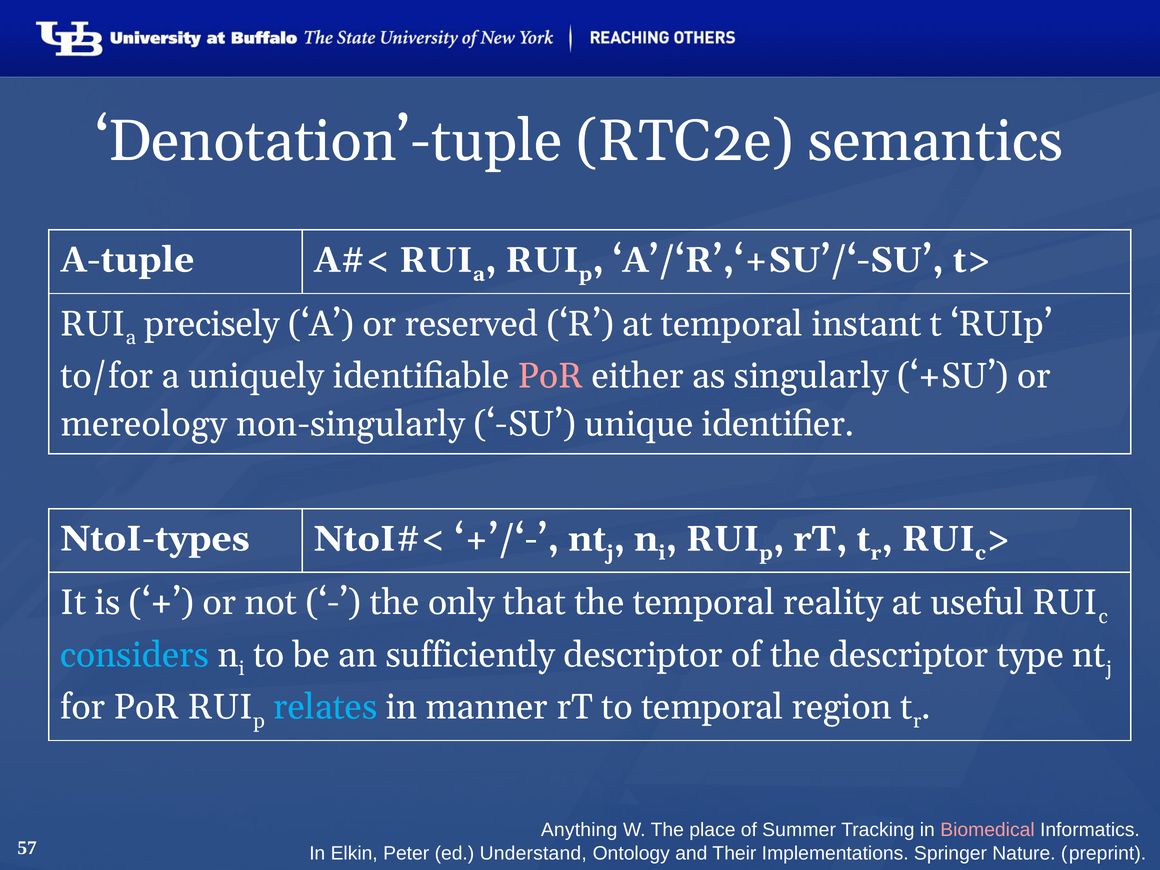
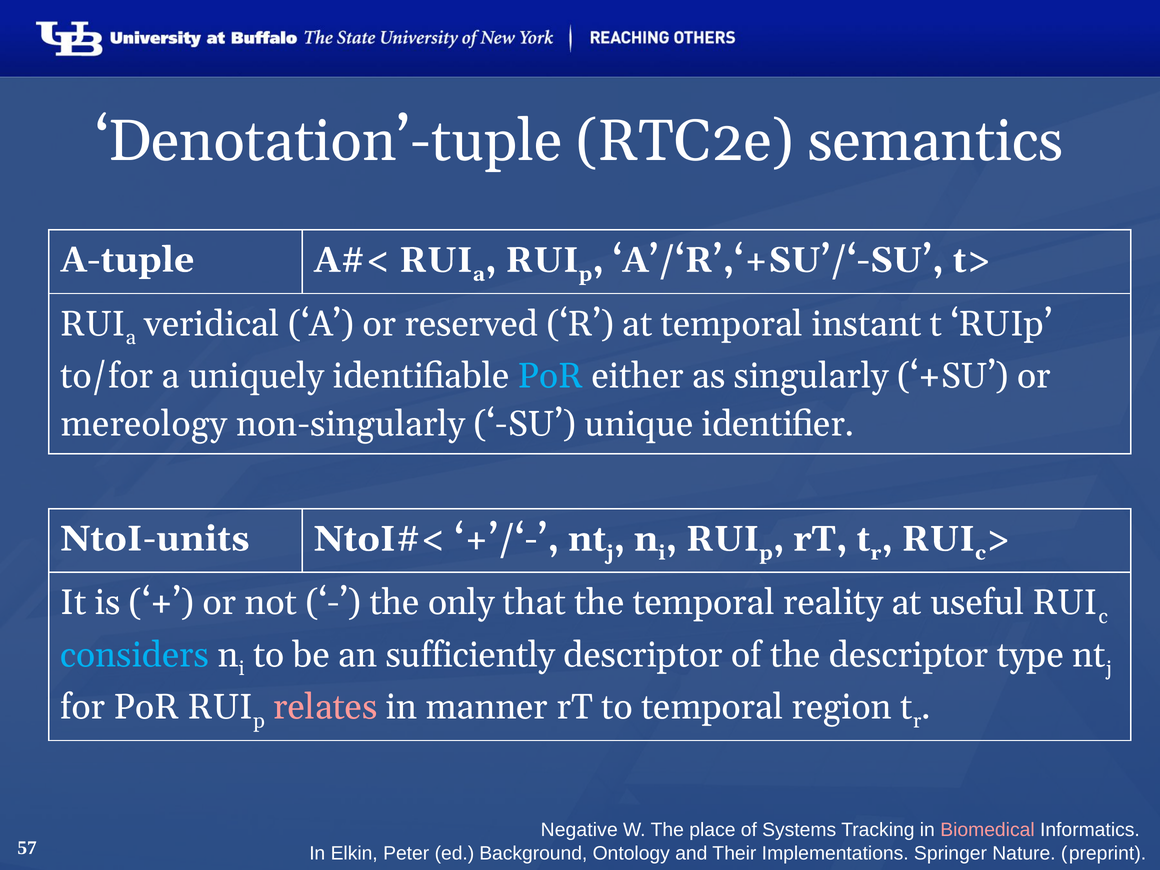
precisely: precisely -> veridical
PoR at (551, 376) colour: pink -> light blue
NtoI-types: NtoI-types -> NtoI-units
relates colour: light blue -> pink
Anything: Anything -> Negative
Summer: Summer -> Systems
Understand: Understand -> Background
